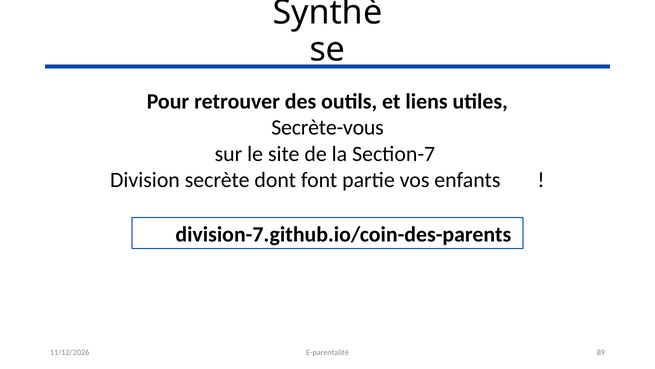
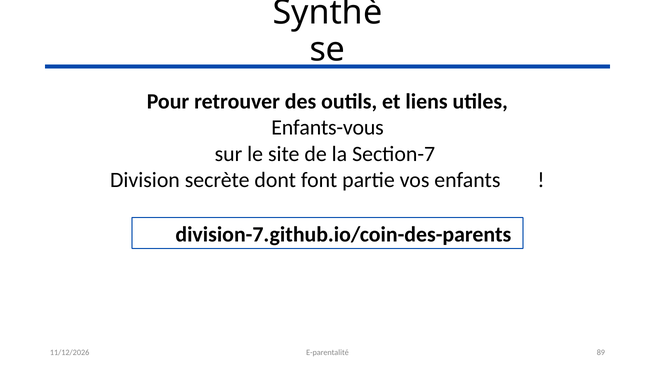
Secrète-vous: Secrète-vous -> Enfants-vous
